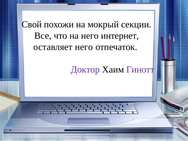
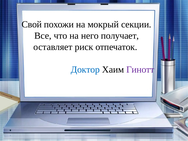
интернет: интернет -> получает
оставляет него: него -> риск
Доктор colour: purple -> blue
